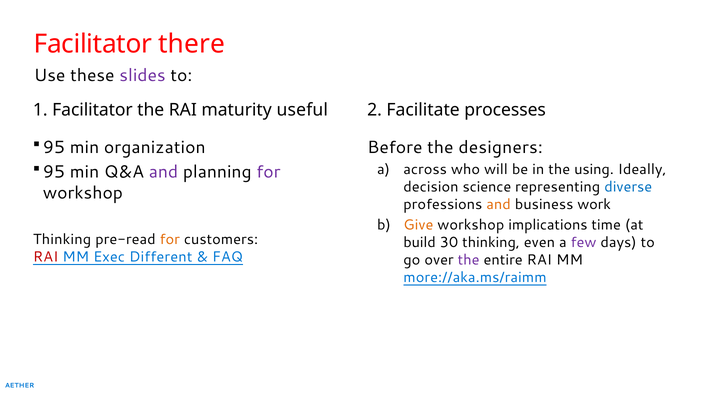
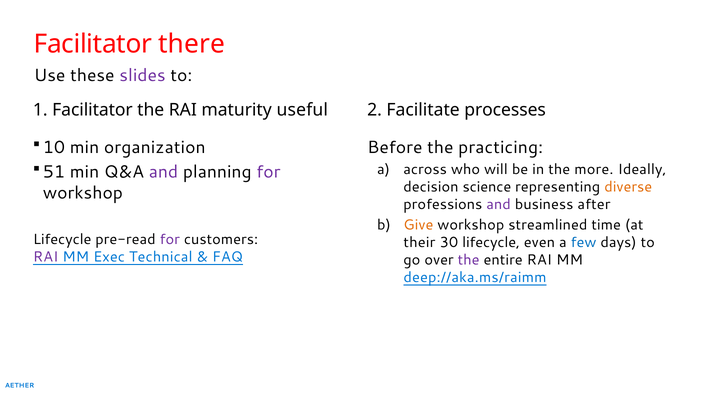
95 at (54, 147): 95 -> 10
designers: designers -> practicing
95 at (54, 172): 95 -> 51
using: using -> more
diverse colour: blue -> orange
and at (499, 204) colour: orange -> purple
work: work -> after
implications: implications -> streamlined
Thinking at (62, 239): Thinking -> Lifecycle
for at (170, 239) colour: orange -> purple
build: build -> their
30 thinking: thinking -> lifecycle
few colour: purple -> blue
RAI at (46, 257) colour: red -> purple
Different: Different -> Technical
more://aka.ms/raimm: more://aka.ms/raimm -> deep://aka.ms/raimm
